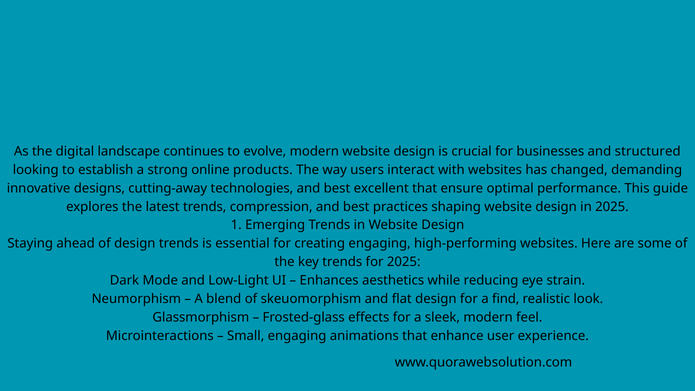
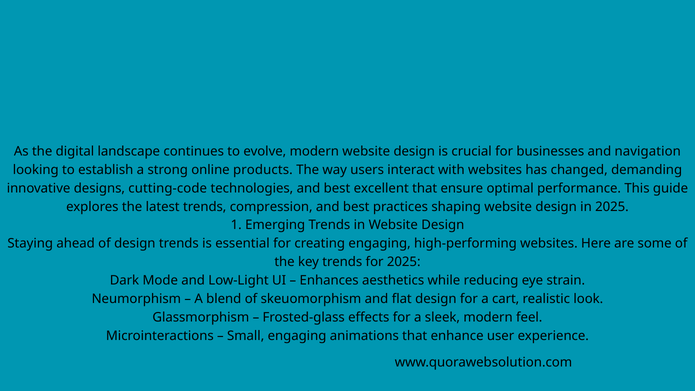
structured: structured -> navigation
cutting-away: cutting-away -> cutting-code
find: find -> cart
